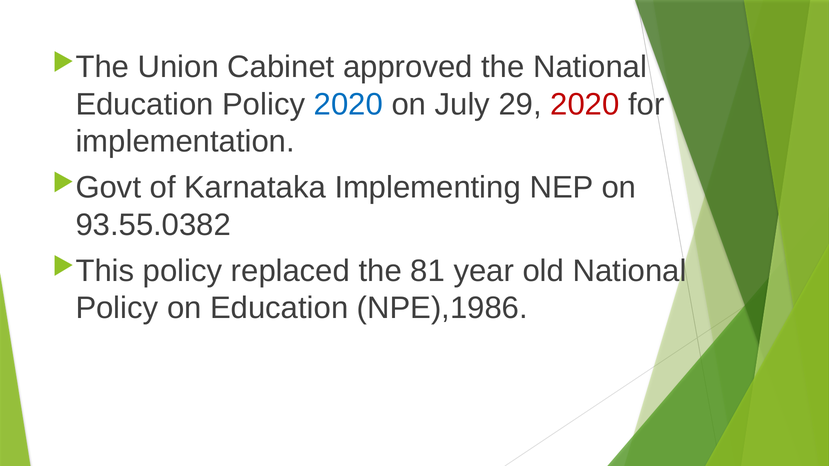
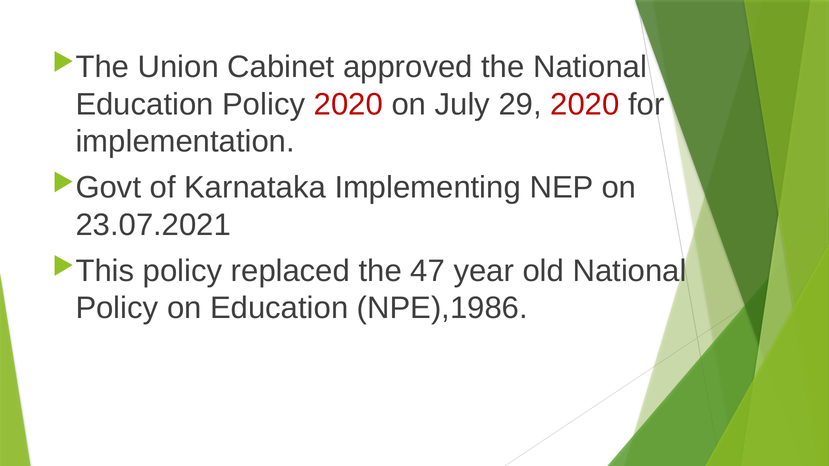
2020 at (348, 105) colour: blue -> red
93.55.0382: 93.55.0382 -> 23.07.2021
81: 81 -> 47
